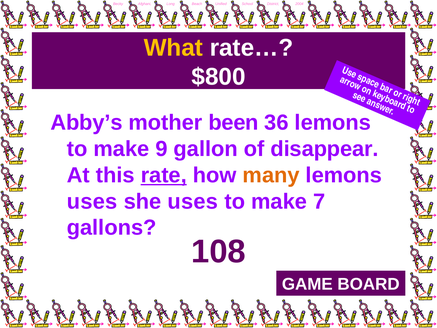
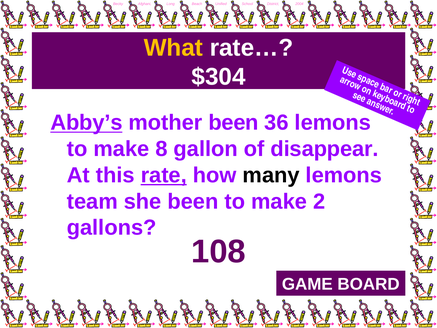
$800: $800 -> $304
Abby’s underline: none -> present
9: 9 -> 8
many colour: orange -> black
uses at (92, 201): uses -> team
she uses: uses -> been
7: 7 -> 2
